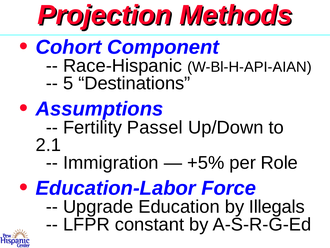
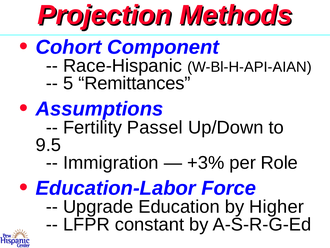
Destinations: Destinations -> Remittances
2.1: 2.1 -> 9.5
+5%: +5% -> +3%
Illegals: Illegals -> Higher
